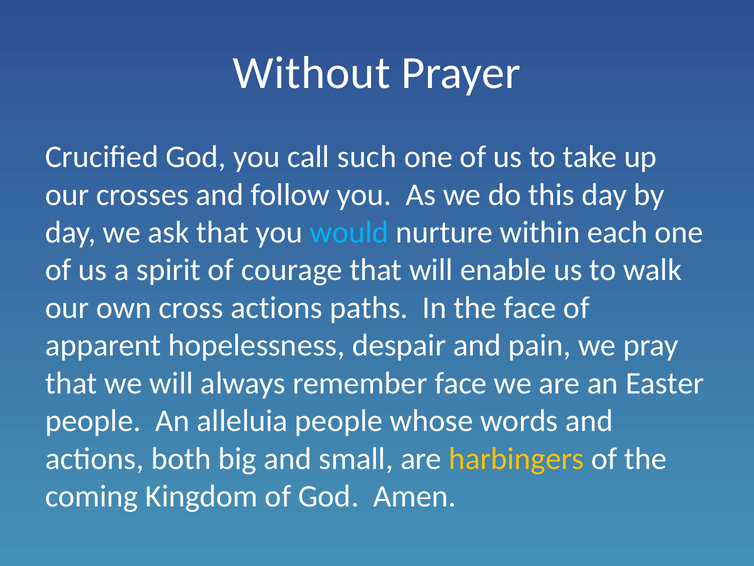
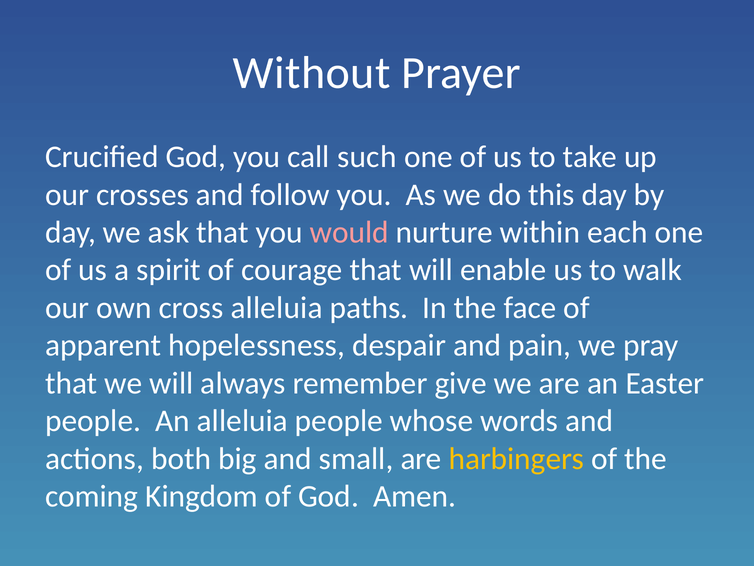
would colour: light blue -> pink
cross actions: actions -> alleluia
remember face: face -> give
